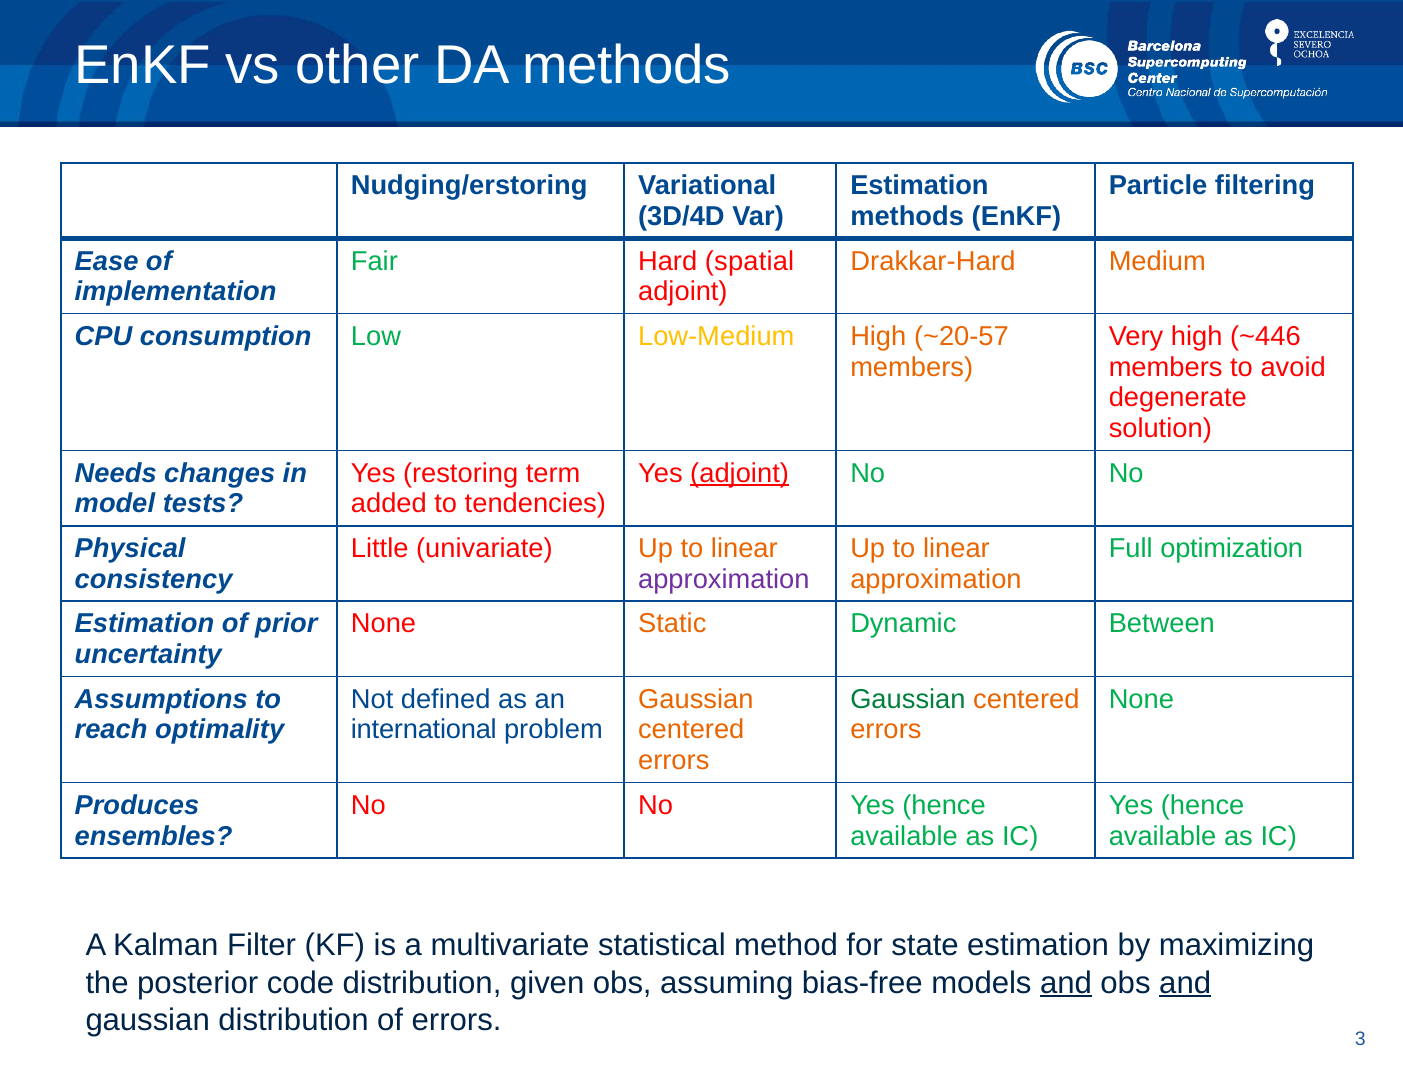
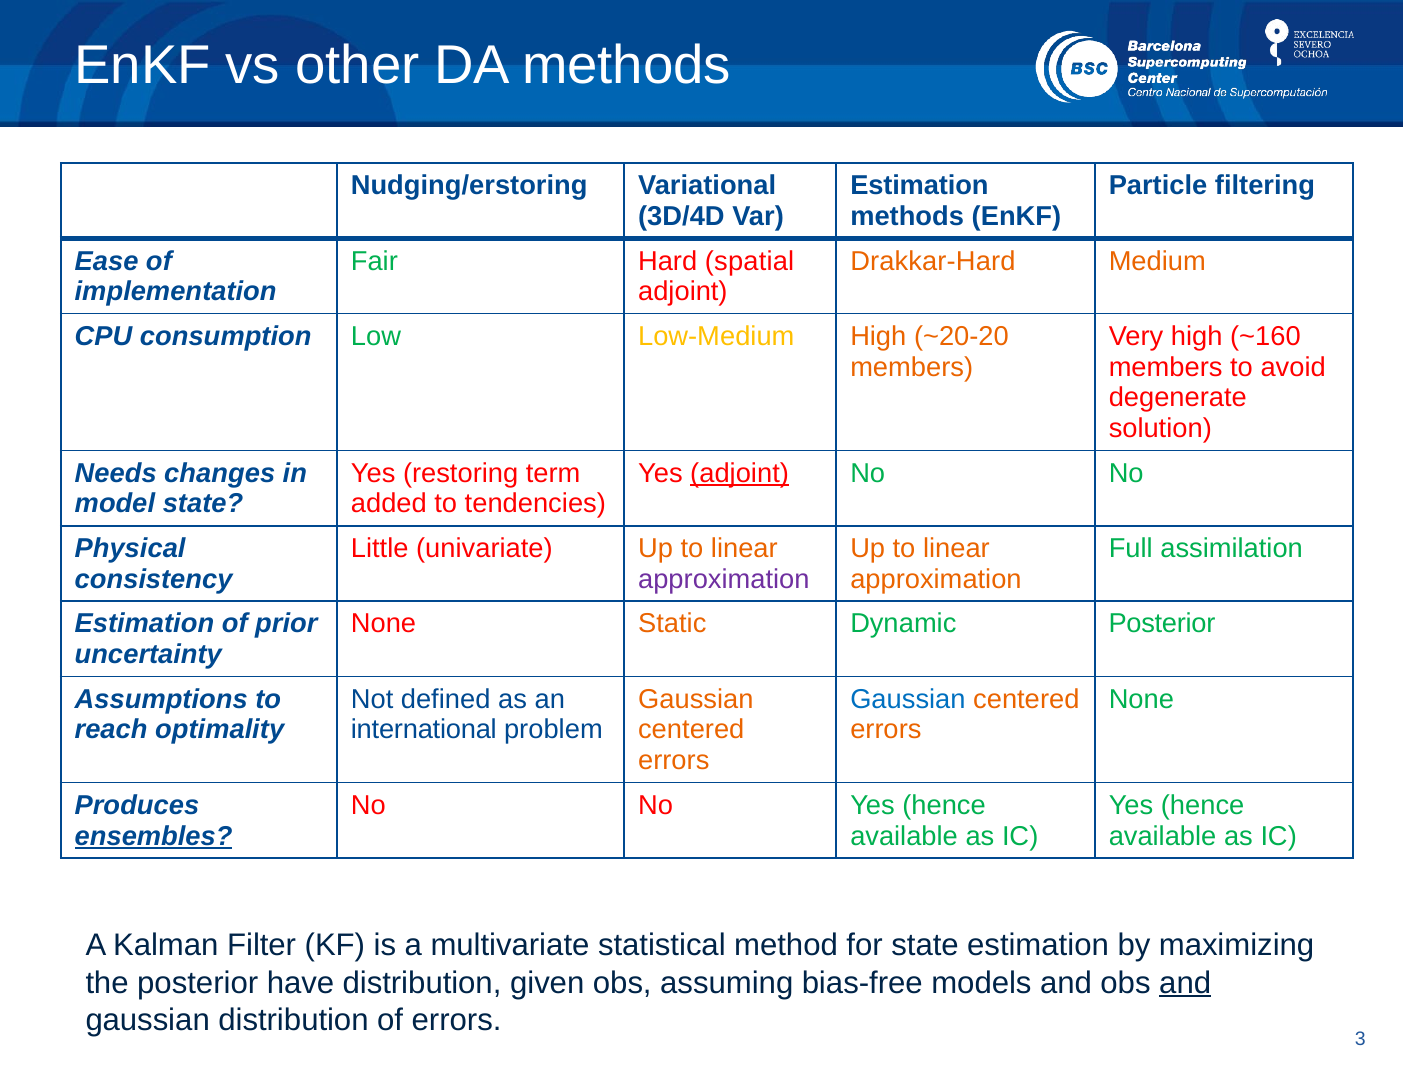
~20-57: ~20-57 -> ~20-20
~446: ~446 -> ~160
model tests: tests -> state
optimization: optimization -> assimilation
Dynamic Between: Between -> Posterior
Gaussian at (908, 699) colour: green -> blue
ensembles underline: none -> present
code: code -> have
and at (1066, 983) underline: present -> none
